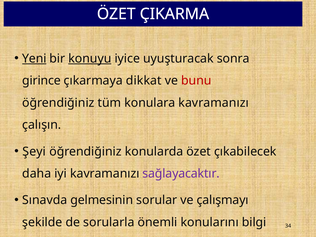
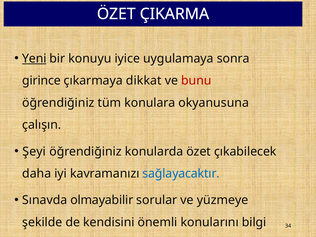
konuyu underline: present -> none
uyuşturacak: uyuşturacak -> uygulamaya
konulara kavramanızı: kavramanızı -> okyanusuna
sağlayacaktır colour: purple -> blue
gelmesinin: gelmesinin -> olmayabilir
çalışmayı: çalışmayı -> yüzmeye
sorularla: sorularla -> kendisini
